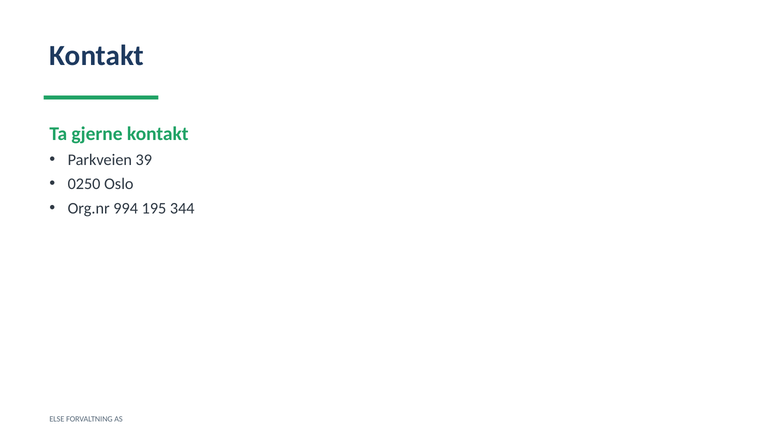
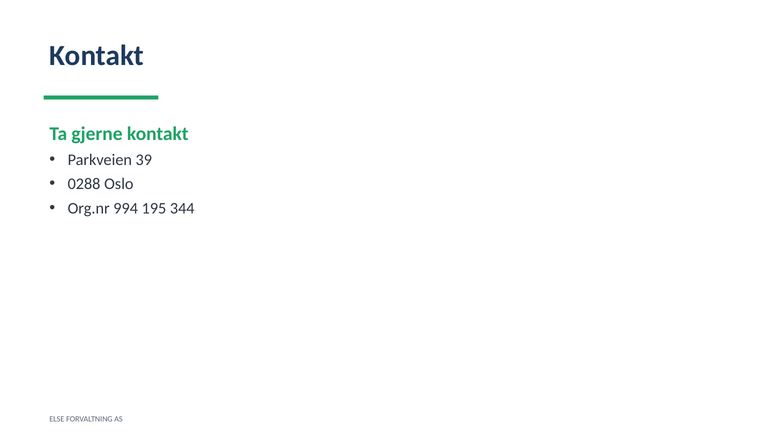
0250: 0250 -> 0288
